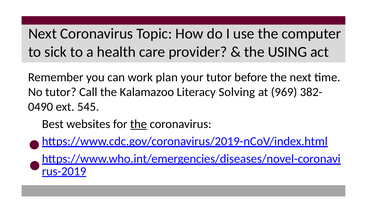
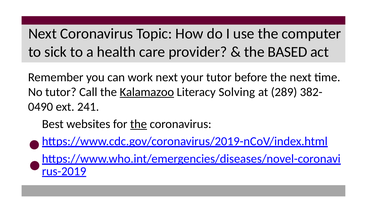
USING: USING -> BASED
work plan: plan -> next
Kalamazoo underline: none -> present
969: 969 -> 289
545: 545 -> 241
